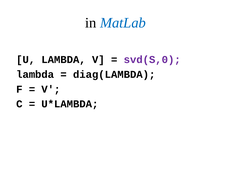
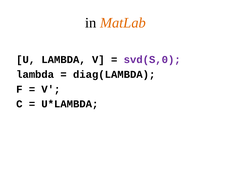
MatLab colour: blue -> orange
